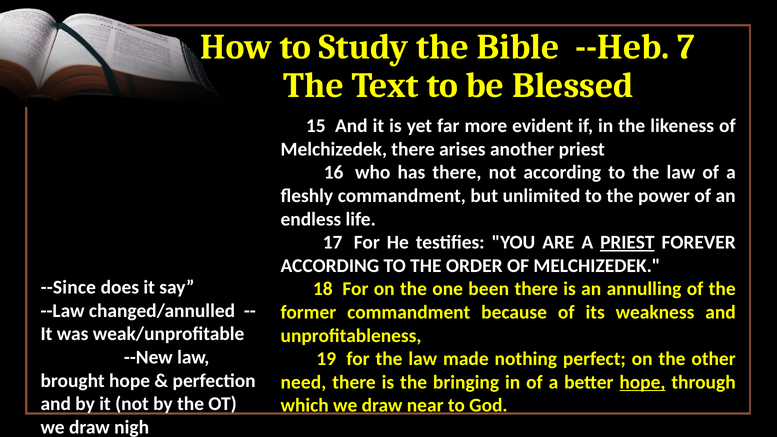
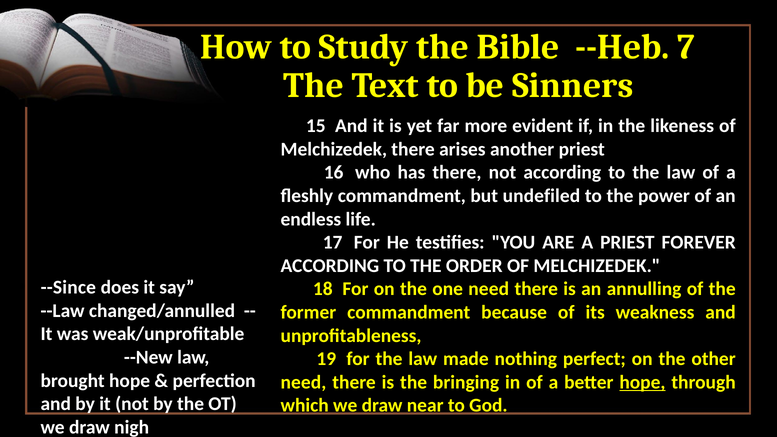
Blessed: Blessed -> Sinners
unlimited: unlimited -> undefiled
PRIEST at (627, 242) underline: present -> none
one been: been -> need
